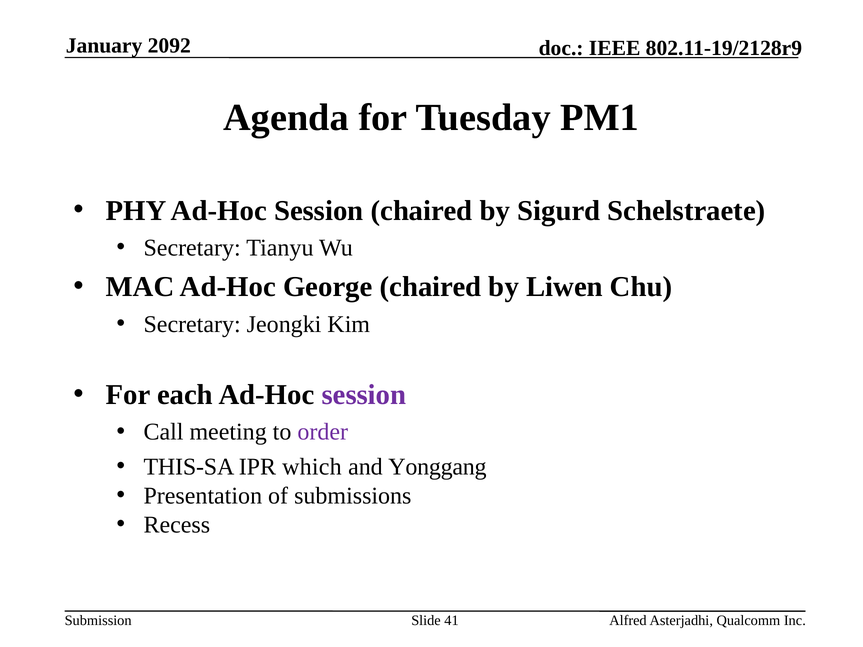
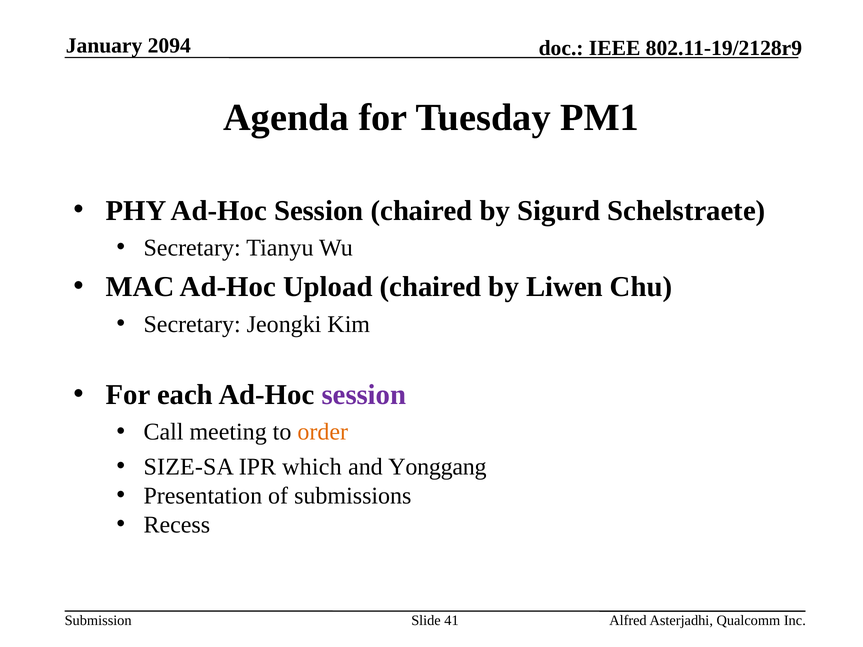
2092: 2092 -> 2094
George: George -> Upload
order colour: purple -> orange
THIS-SA: THIS-SA -> SIZE-SA
